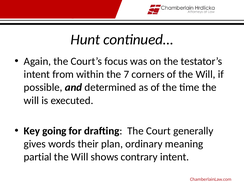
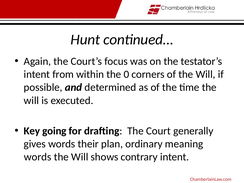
7: 7 -> 0
partial at (38, 157): partial -> words
